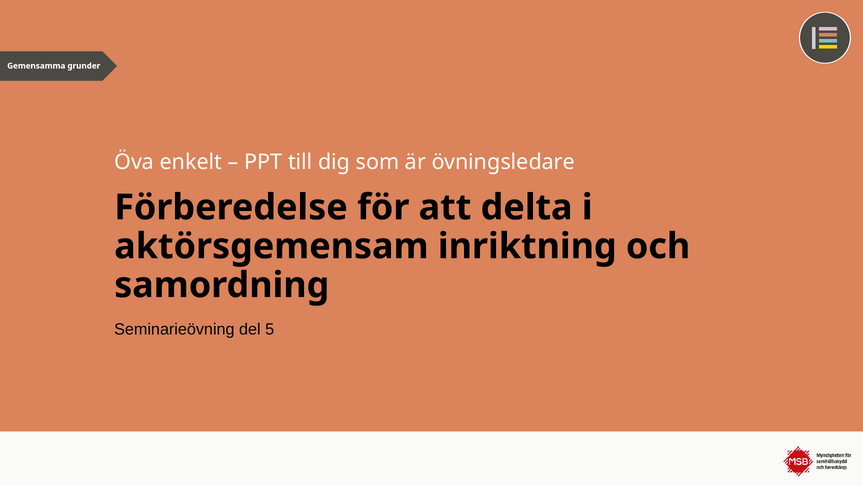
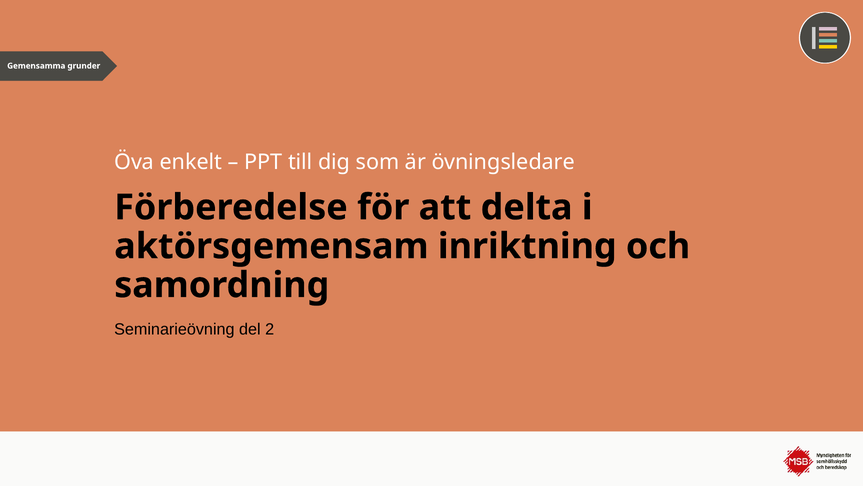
5: 5 -> 2
